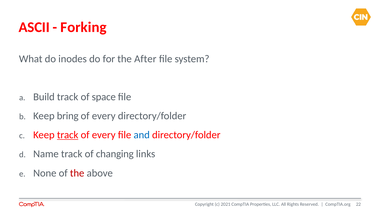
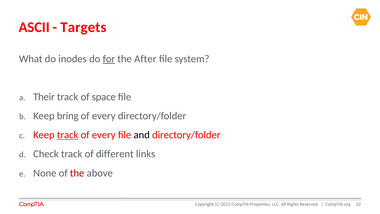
Forking: Forking -> Targets
for underline: none -> present
Build: Build -> Their
and colour: blue -> black
Name: Name -> Check
changing: changing -> different
